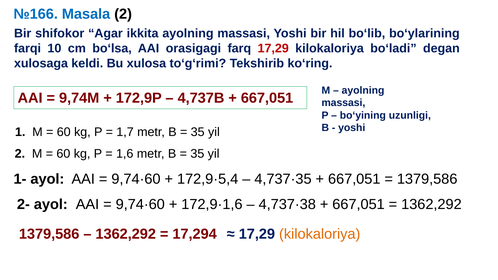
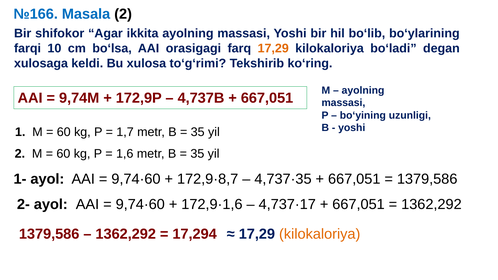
17,29 at (273, 48) colour: red -> orange
172,9·5,4: 172,9·5,4 -> 172,9·8,7
4,737·38: 4,737·38 -> 4,737·17
